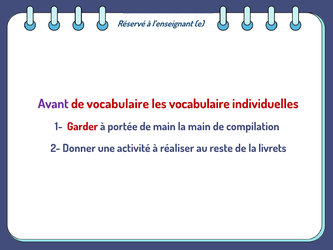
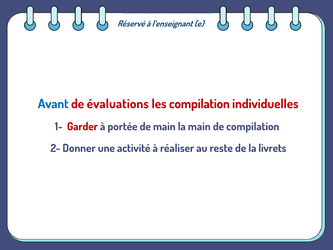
Avant colour: purple -> blue
de vocabulaire: vocabulaire -> évaluations
les vocabulaire: vocabulaire -> compilation
